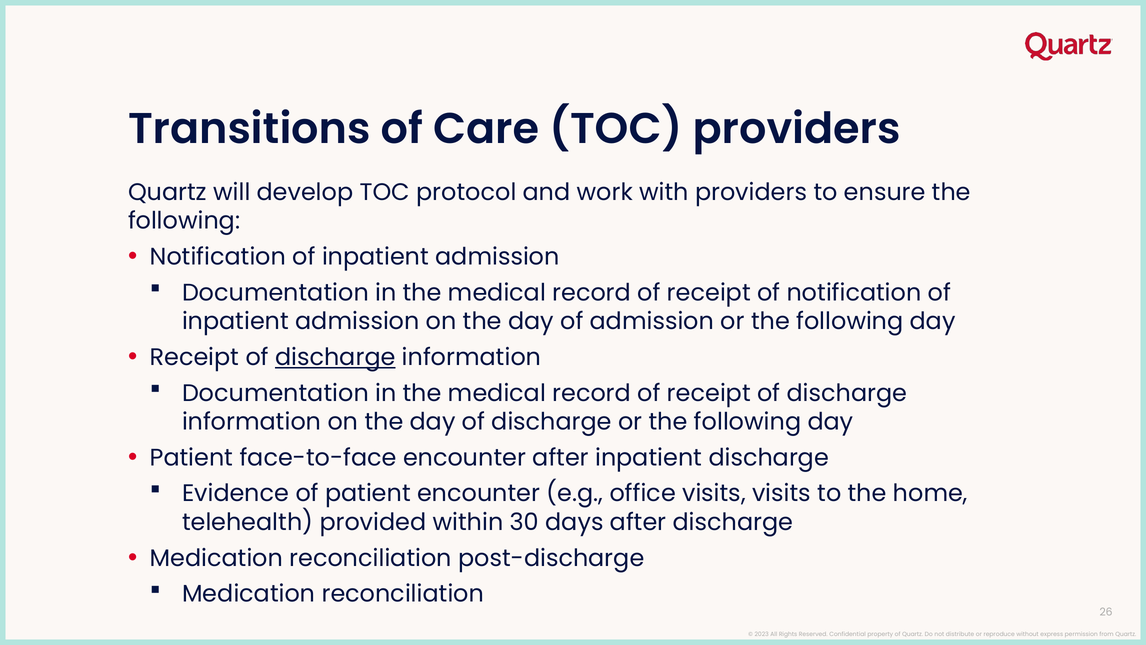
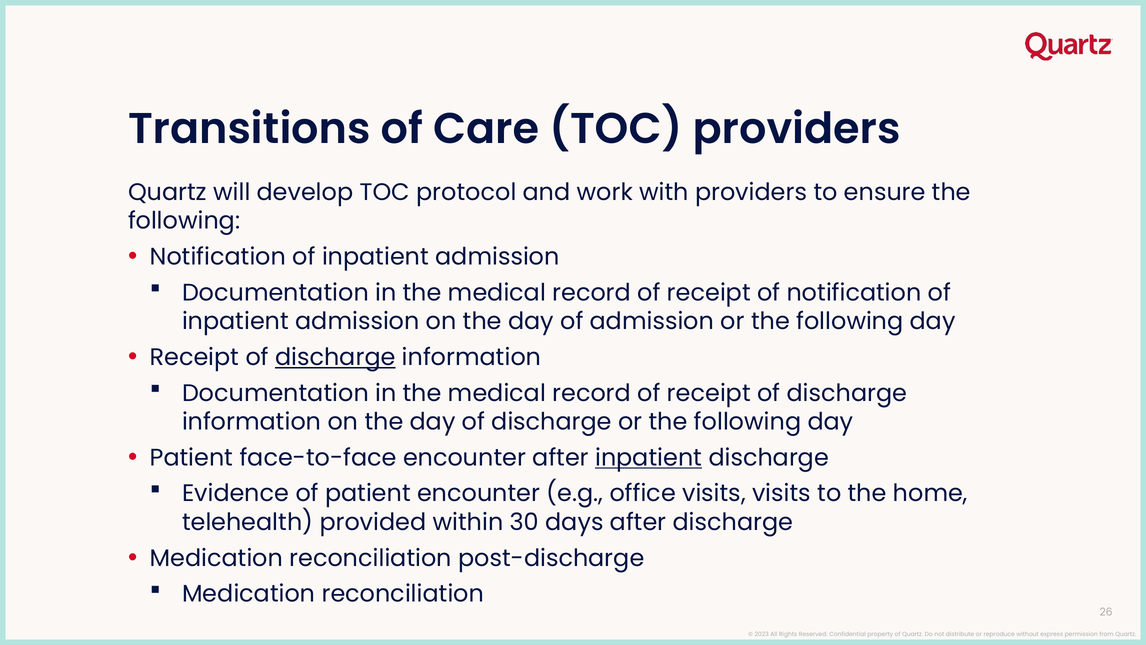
inpatient at (649, 457) underline: none -> present
